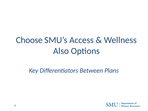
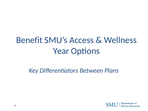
Choose: Choose -> Benefit
Also: Also -> Year
